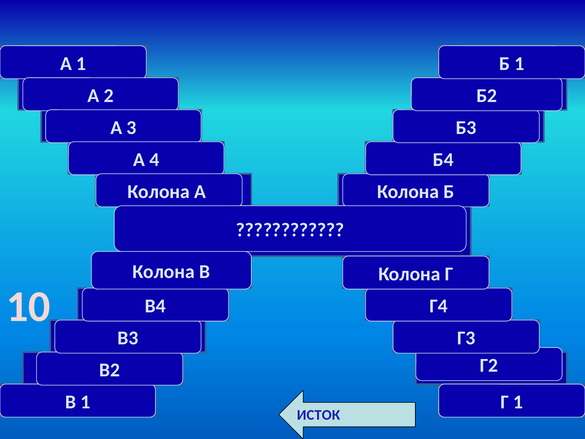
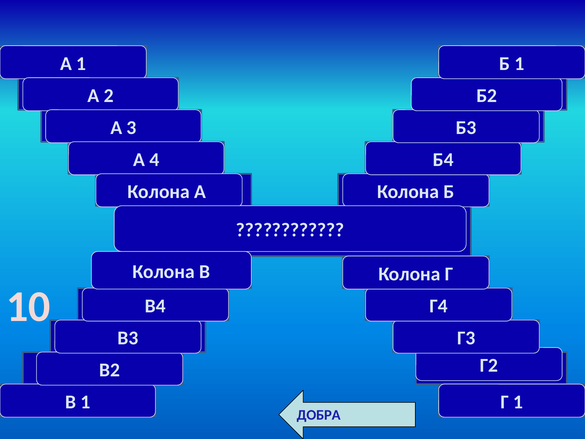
ИСТОК at (318, 415): ИСТОК -> ДОБРА
